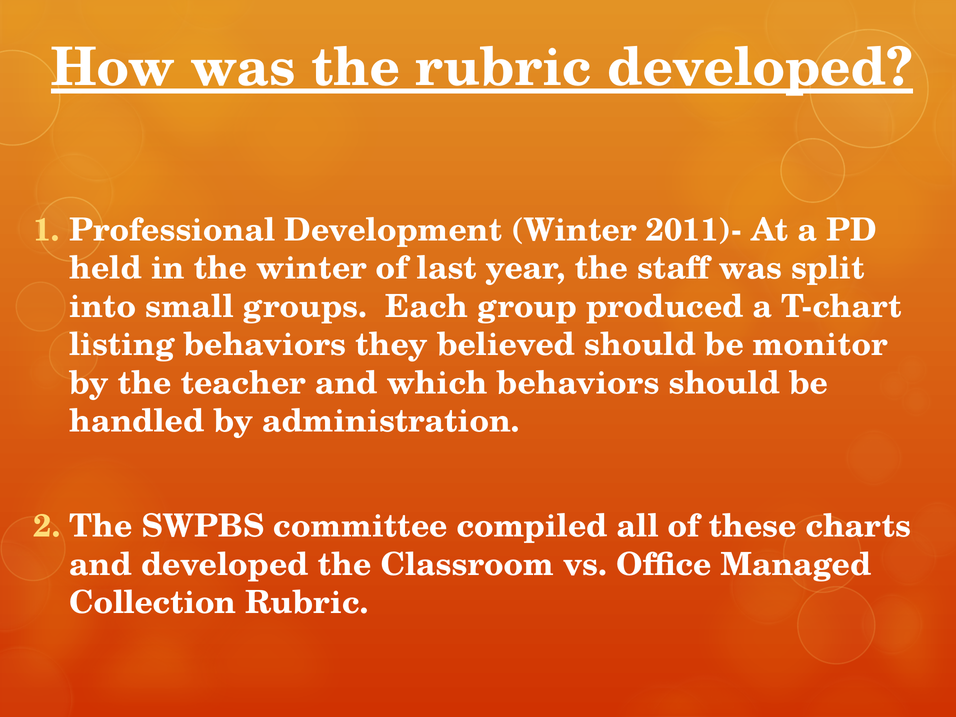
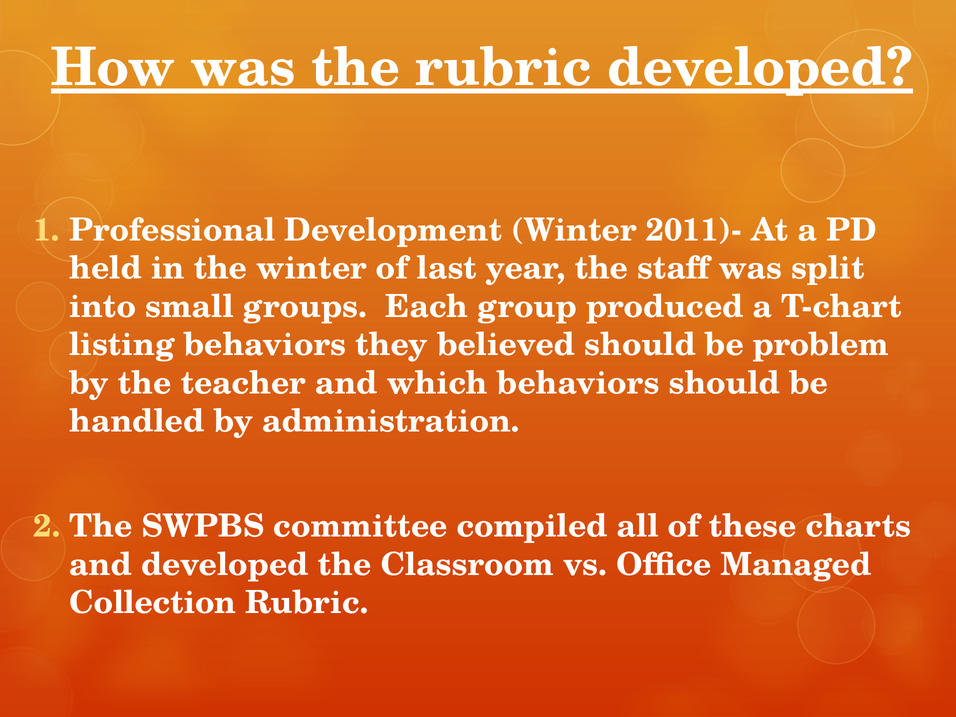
monitor: monitor -> problem
